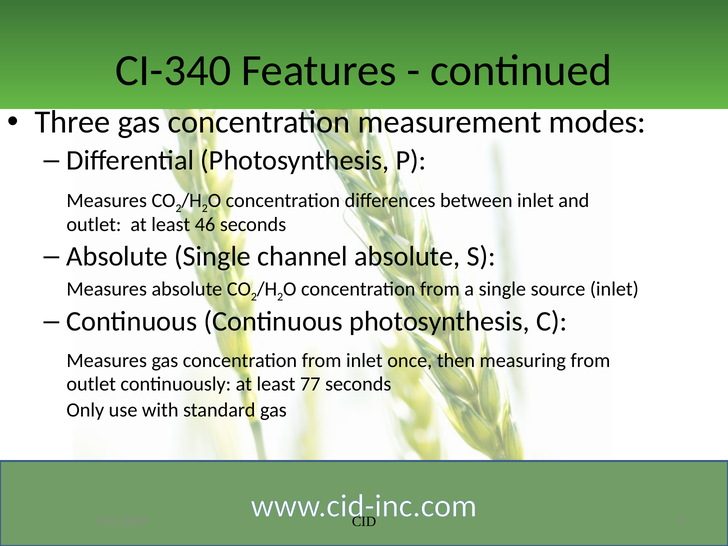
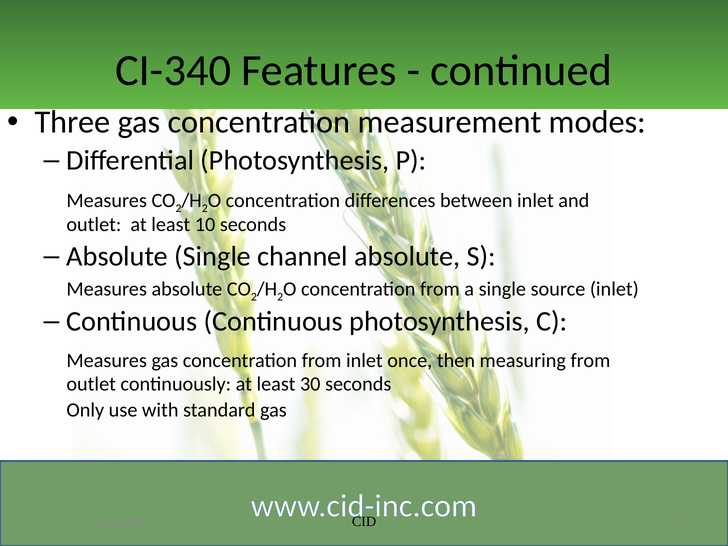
46: 46 -> 10
77: 77 -> 30
